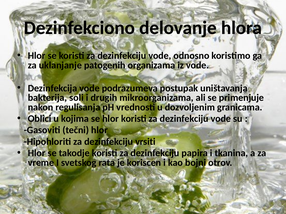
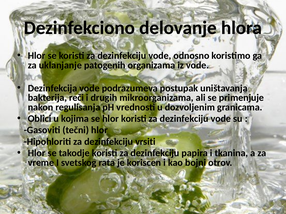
soli: soli -> reči
